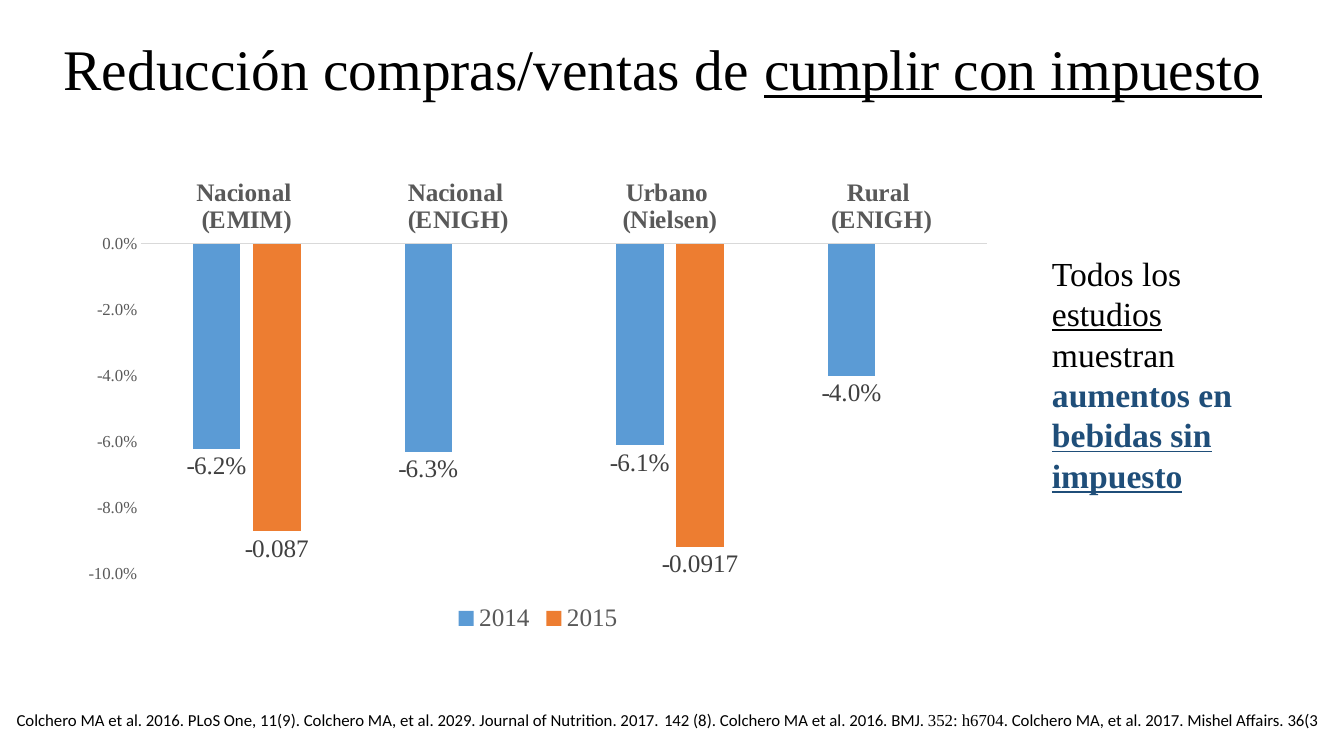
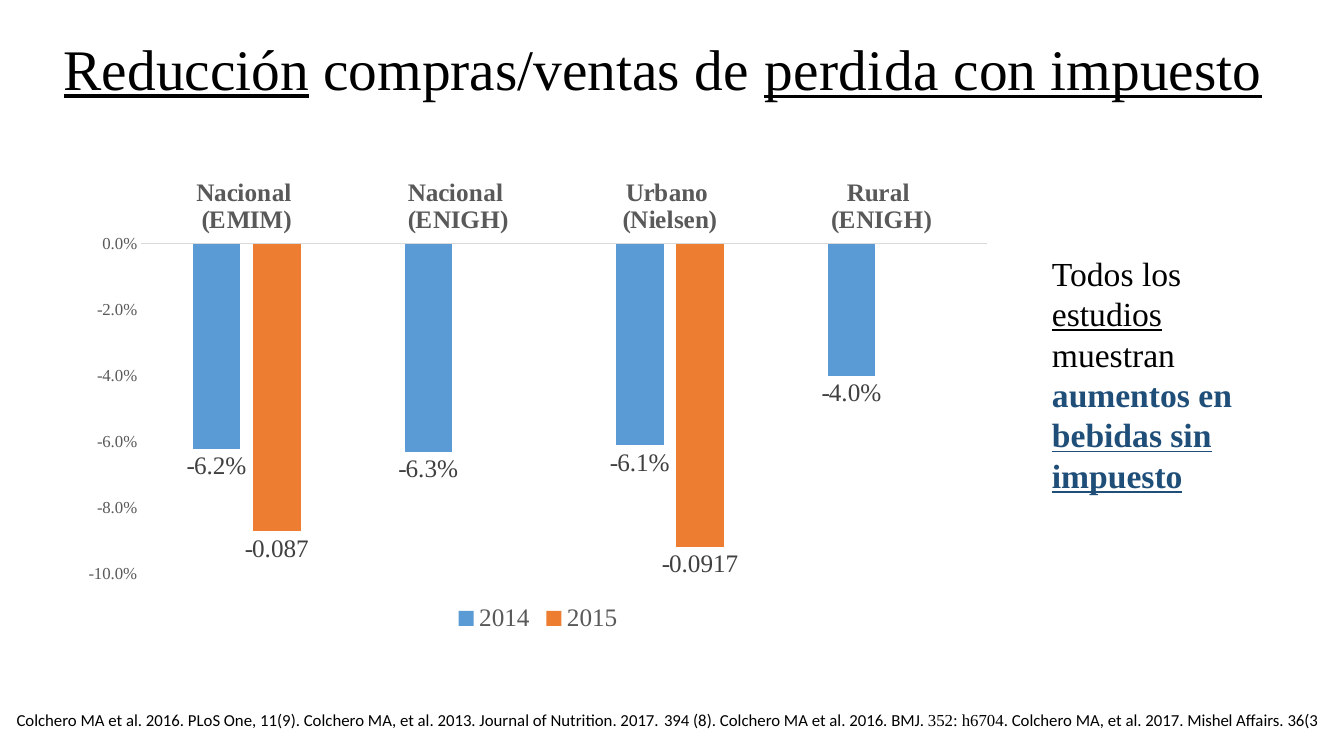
Reducción underline: none -> present
cumplir: cumplir -> perdida
2029: 2029 -> 2013
142: 142 -> 394
